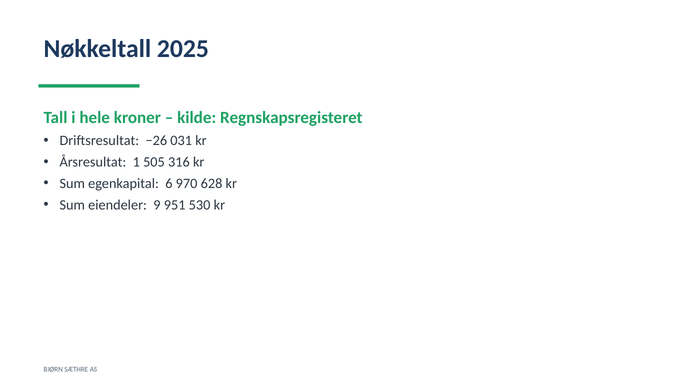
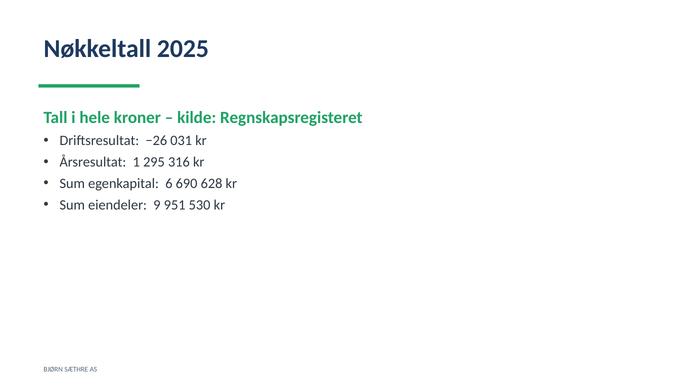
505: 505 -> 295
970: 970 -> 690
